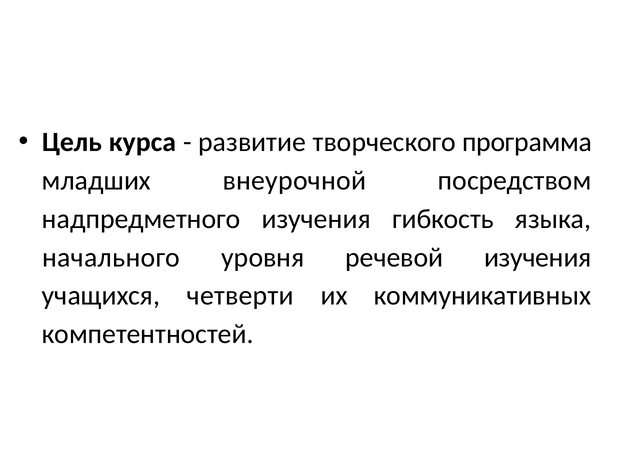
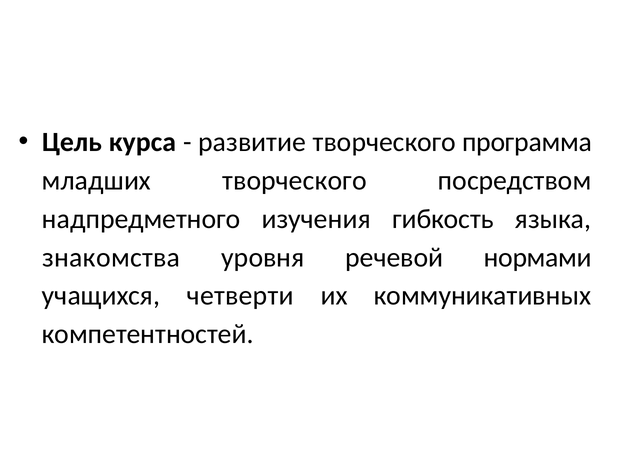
младших внеурочной: внеурочной -> творческого
начального: начального -> знакомства
речевой изучения: изучения -> нормами
